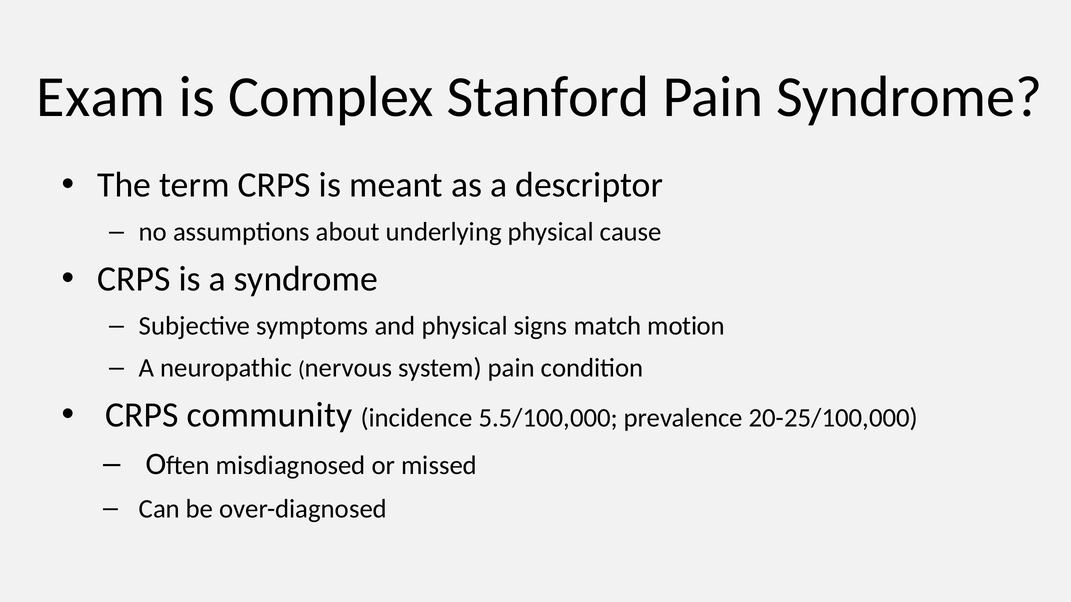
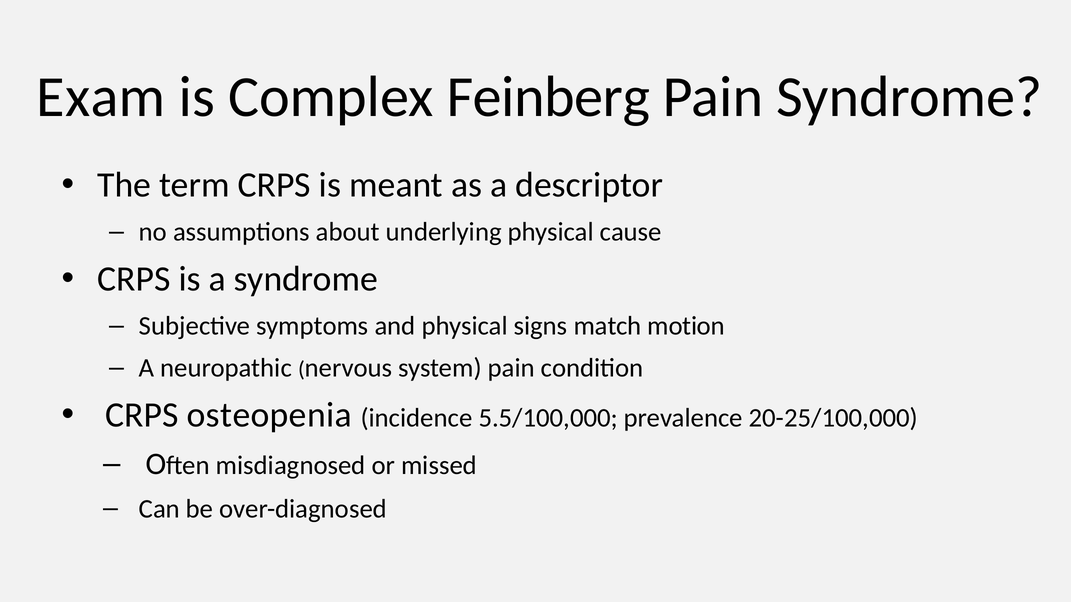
Stanford: Stanford -> Feinberg
community: community -> osteopenia
